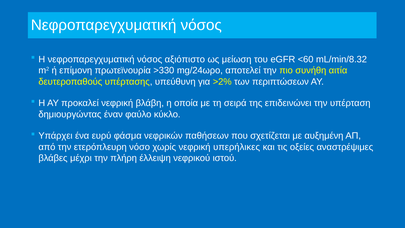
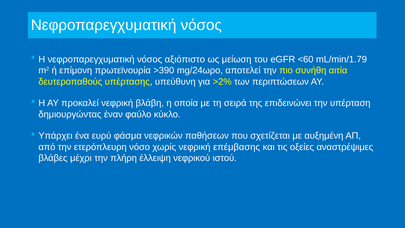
mL/min/8.32: mL/min/8.32 -> mL/min/1.79
>330: >330 -> >390
υπερήλικες: υπερήλικες -> επέμβασης
